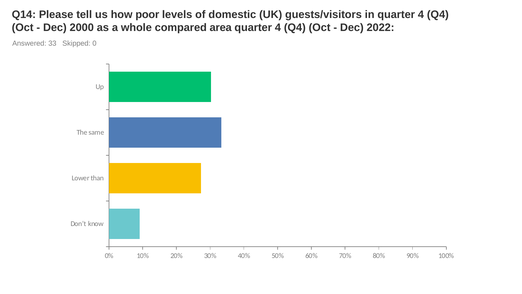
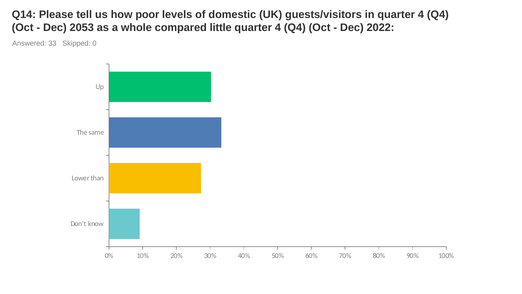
2000: 2000 -> 2053
area: area -> little
